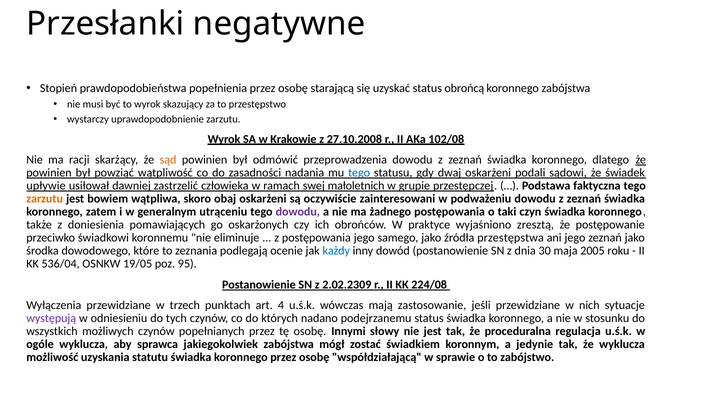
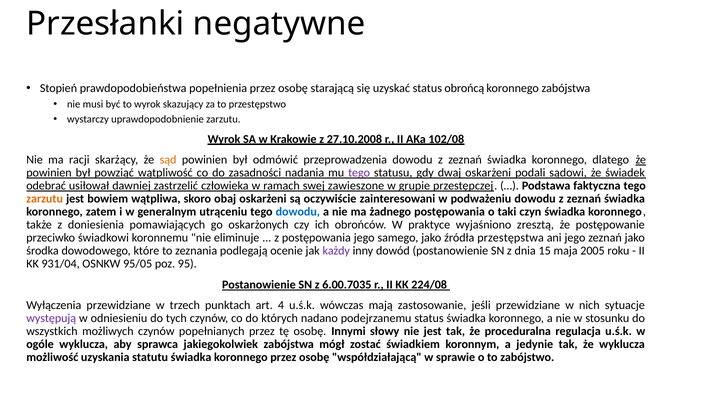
tego at (359, 173) colour: blue -> purple
upływie: upływie -> odebrać
małoletnich: małoletnich -> zawieszone
dowodu at (298, 212) colour: purple -> blue
każdy colour: blue -> purple
30: 30 -> 15
536/04: 536/04 -> 931/04
19/05: 19/05 -> 95/05
2.02.2309: 2.02.2309 -> 6.00.7035
